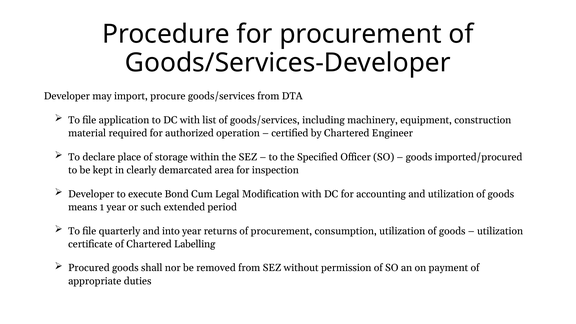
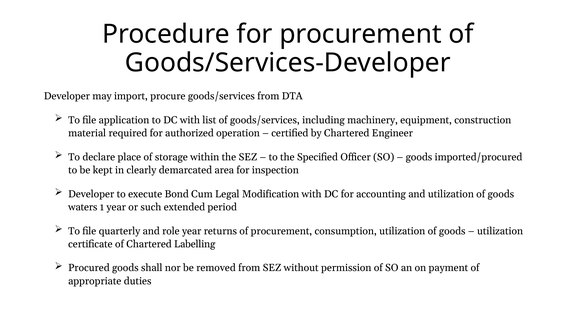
means: means -> waters
into: into -> role
